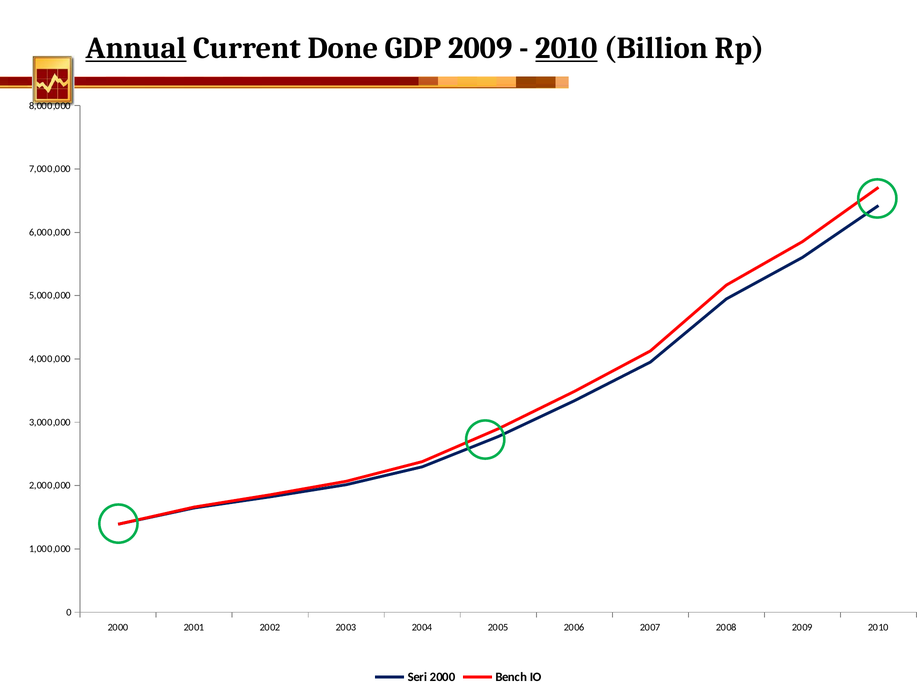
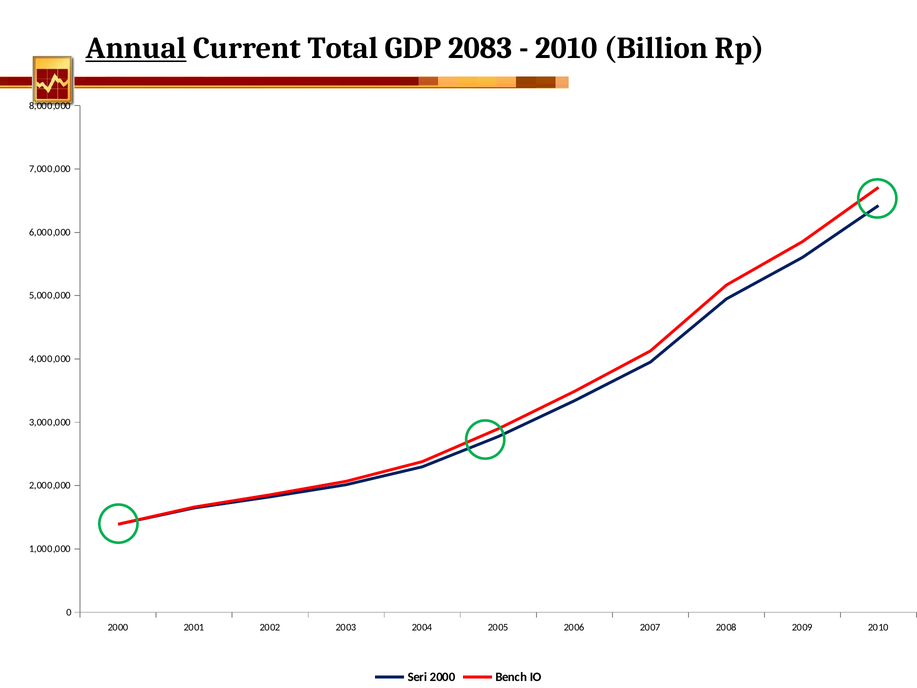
Done: Done -> Total
GDP 2009: 2009 -> 2083
2010 at (566, 48) underline: present -> none
